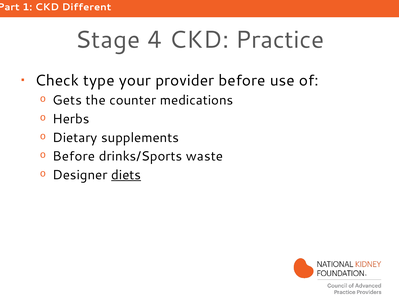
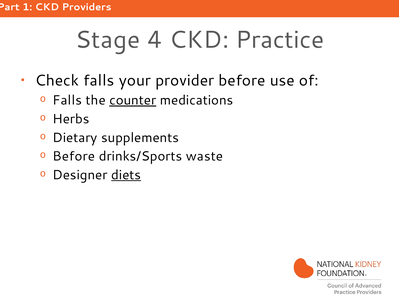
Different: Different -> Providers
Check type: type -> falls
Gets at (67, 100): Gets -> Falls
counter underline: none -> present
